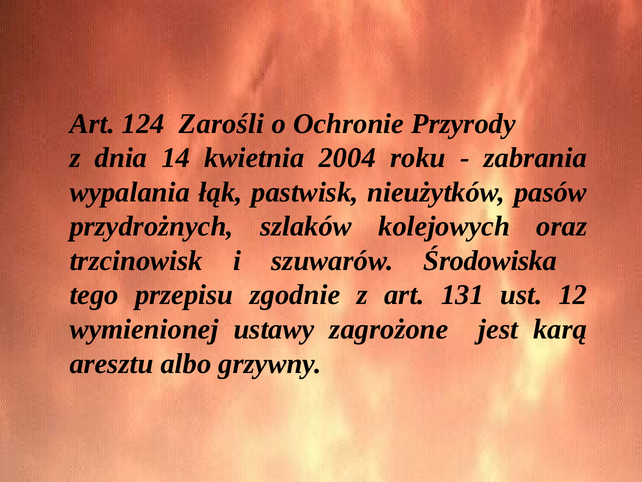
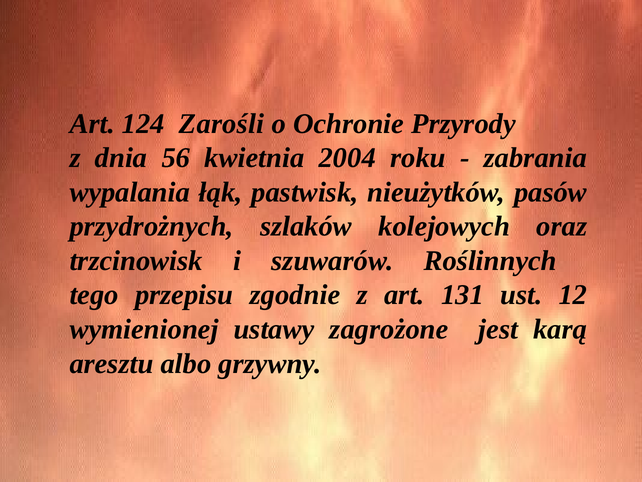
14: 14 -> 56
Środowiska: Środowiska -> Roślinnych
